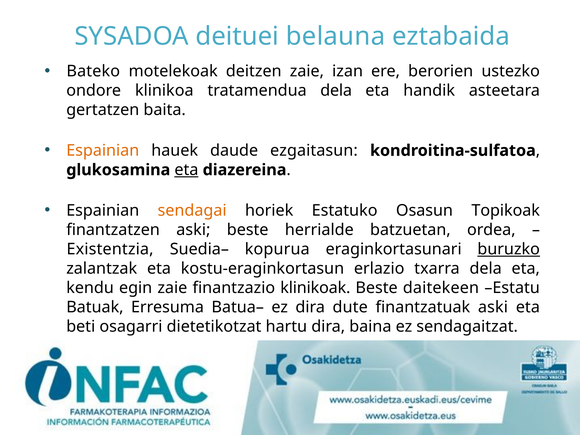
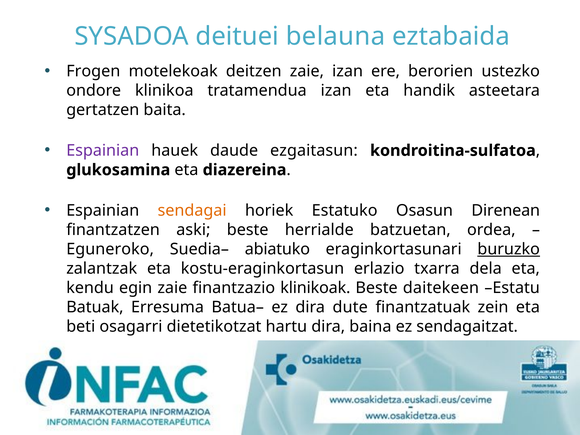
Bateko: Bateko -> Frogen
tratamendua dela: dela -> izan
Espainian at (103, 151) colour: orange -> purple
eta at (186, 170) underline: present -> none
Topikoak: Topikoak -> Direnean
Existentzia: Existentzia -> Eguneroko
kopurua: kopurua -> abiatuko
finantzatuak aski: aski -> zein
